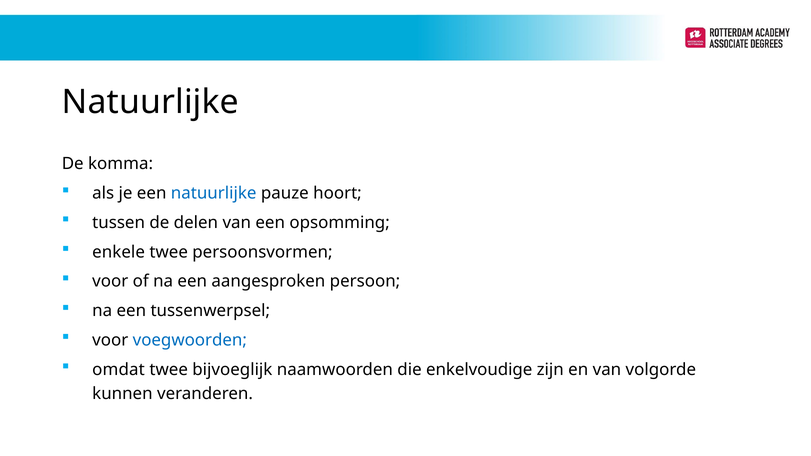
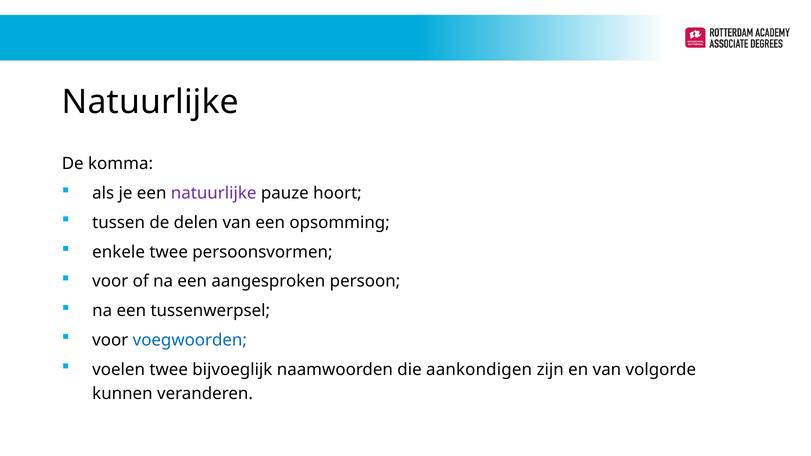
natuurlijke at (214, 193) colour: blue -> purple
omdat: omdat -> voelen
enkelvoudige: enkelvoudige -> aankondigen
